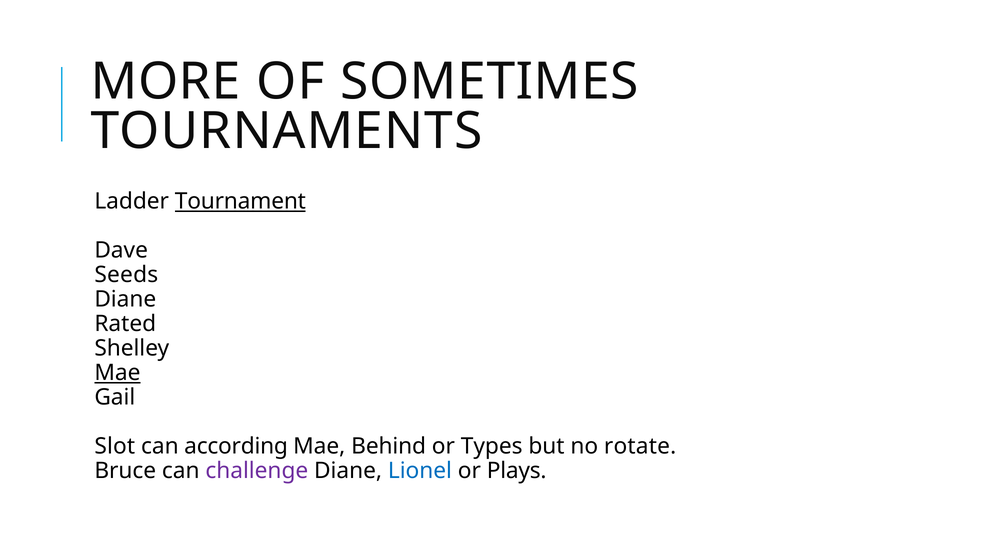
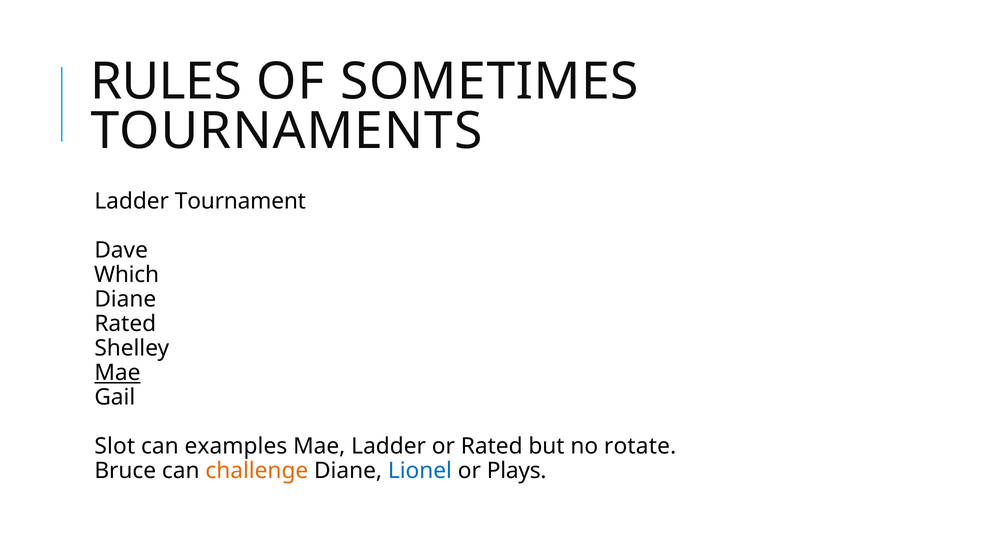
MORE: MORE -> RULES
Tournament underline: present -> none
Seeds: Seeds -> Which
according: according -> examples
Mae Behind: Behind -> Ladder
or Types: Types -> Rated
challenge colour: purple -> orange
